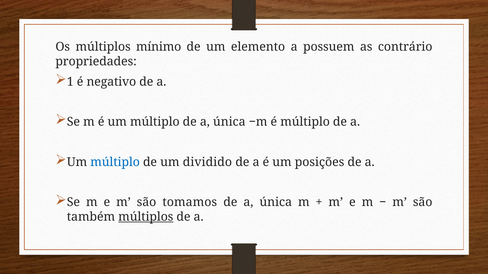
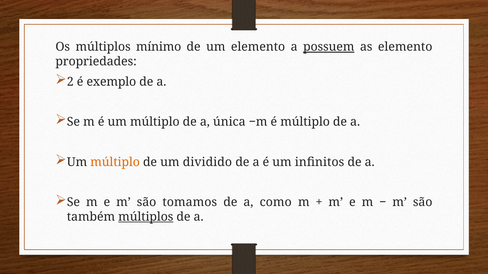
possuem underline: none -> present
as contrário: contrário -> elemento
1: 1 -> 2
negativo: negativo -> exemplo
múltiplo at (115, 162) colour: blue -> orange
posições: posições -> inﬁnitos
única at (276, 203): única -> como
